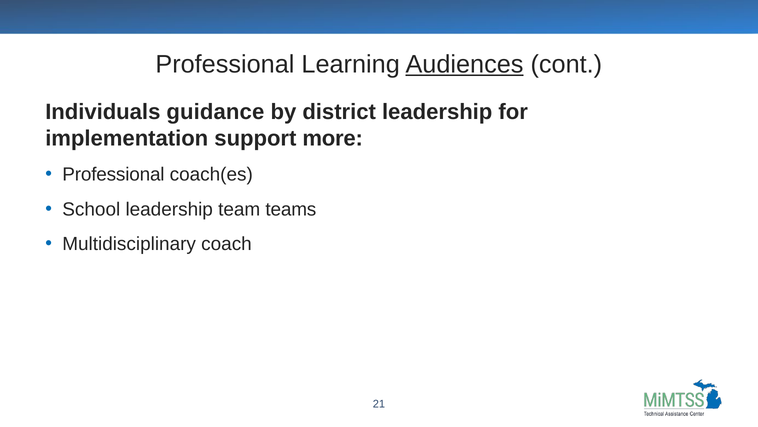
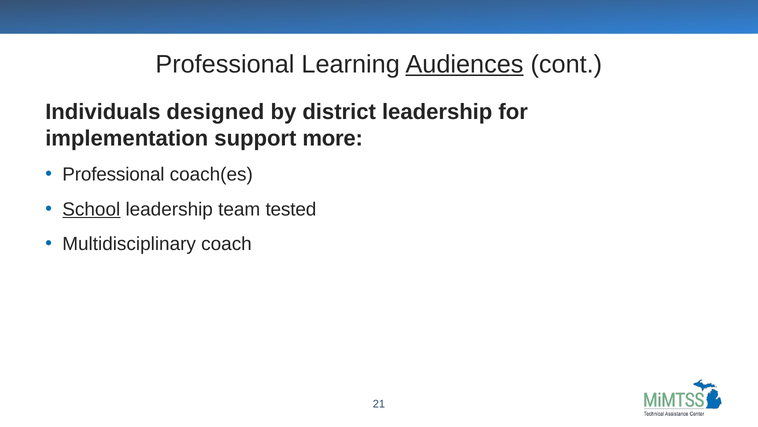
guidance: guidance -> designed
School underline: none -> present
teams: teams -> tested
